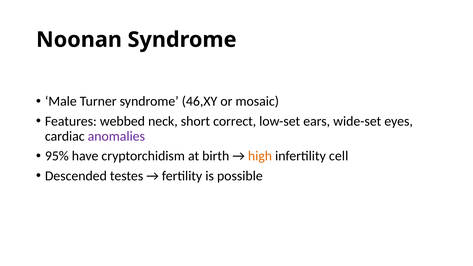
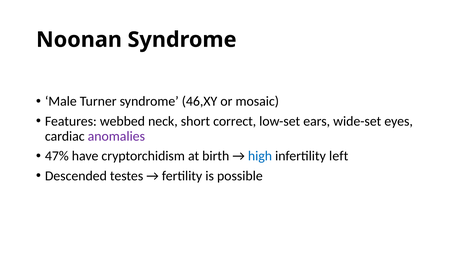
95%: 95% -> 47%
high colour: orange -> blue
cell: cell -> left
